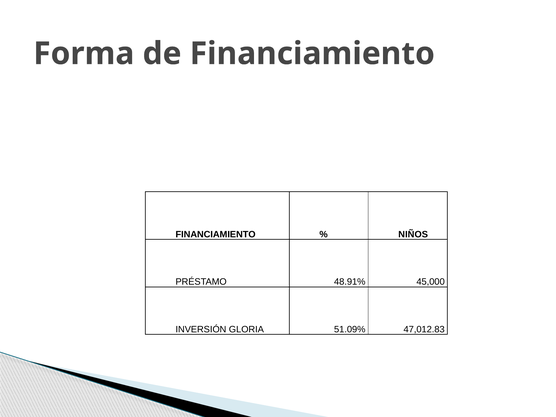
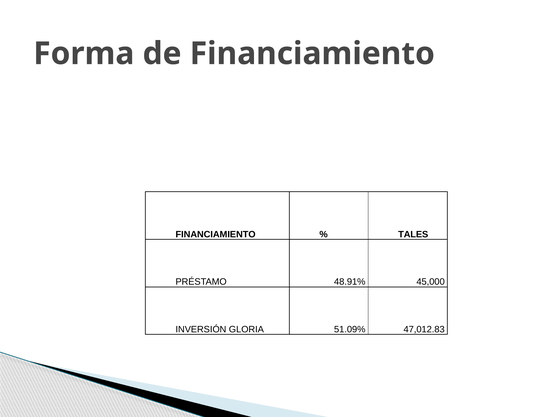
NIÑOS: NIÑOS -> TALES
